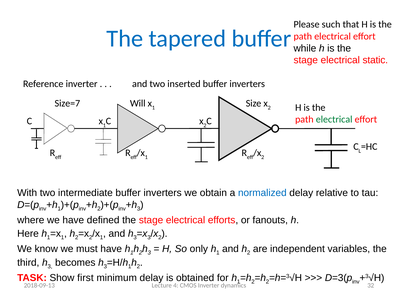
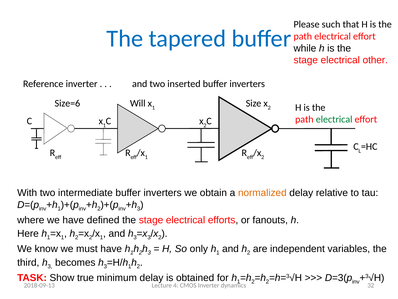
static: static -> other
Size=7: Size=7 -> Size=6
normalized colour: blue -> orange
first: first -> true
